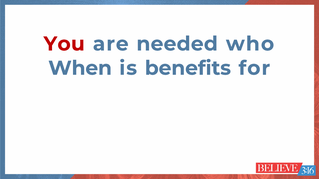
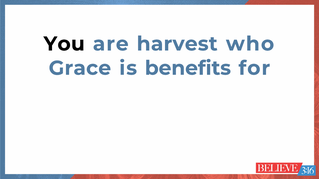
You colour: red -> black
needed: needed -> harvest
When: When -> Grace
